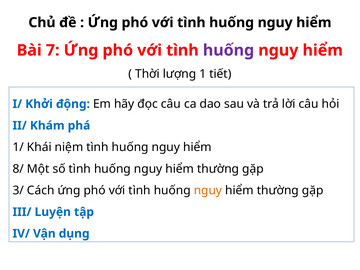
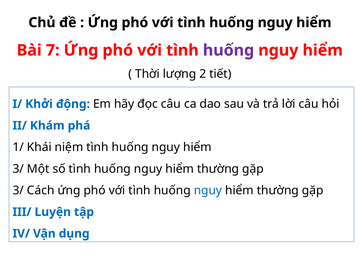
1: 1 -> 2
8/ at (18, 169): 8/ -> 3/
nguy at (208, 190) colour: orange -> blue
